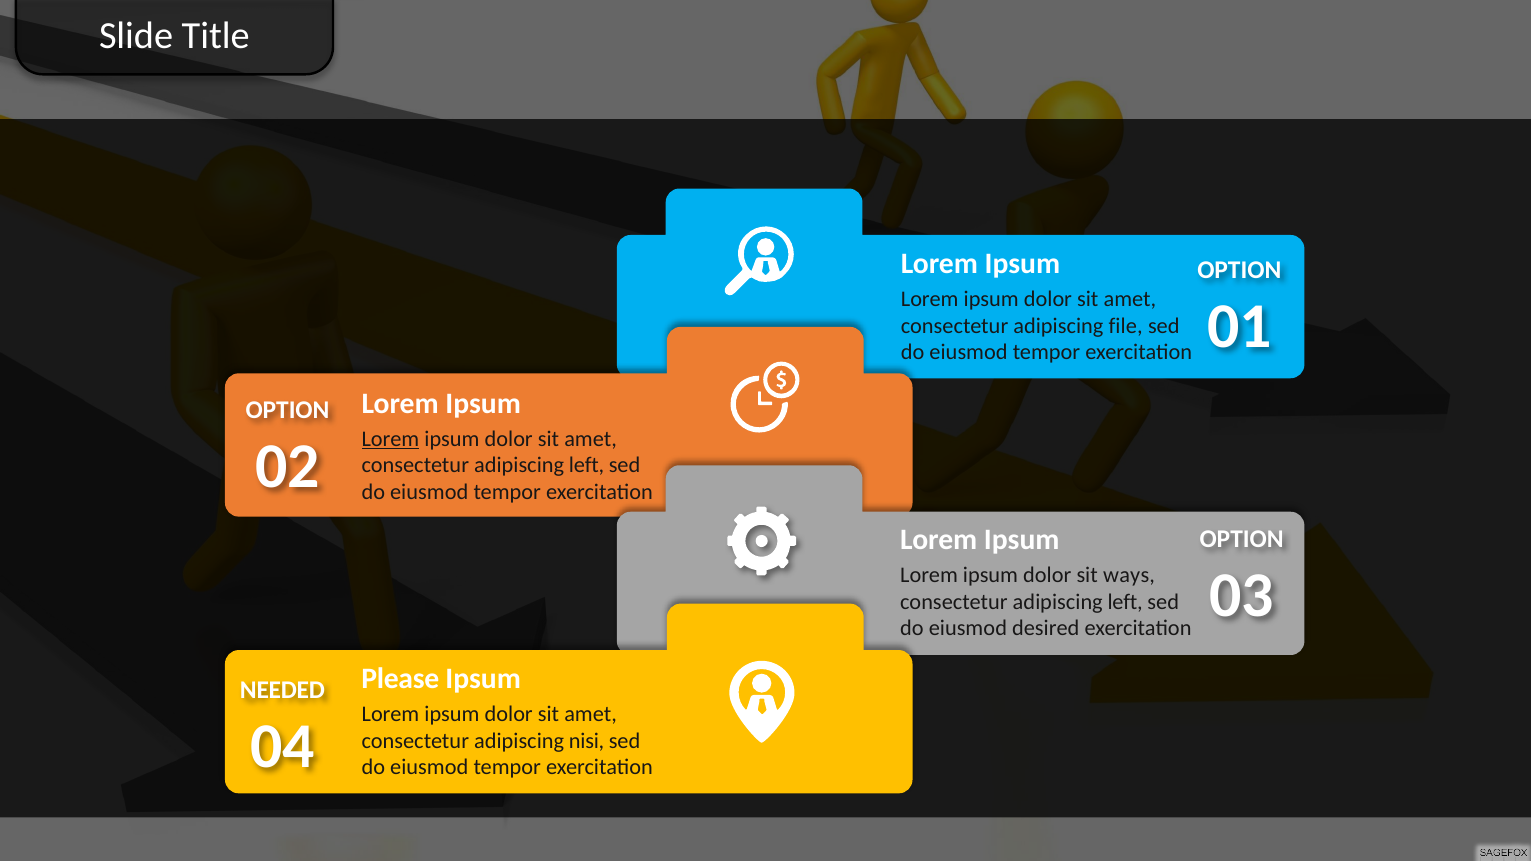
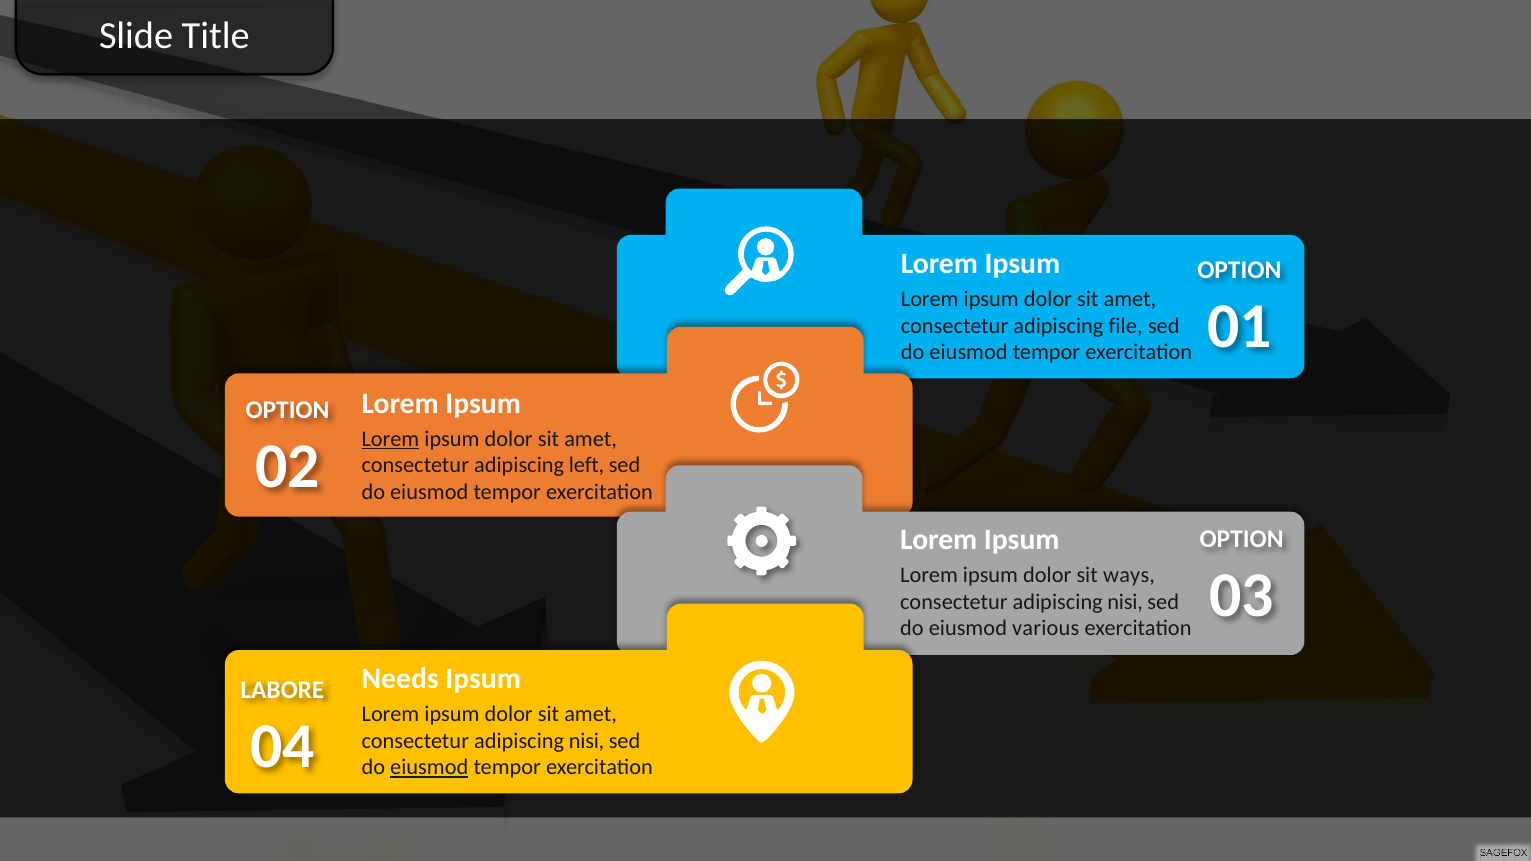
left at (1125, 602): left -> nisi
desired: desired -> various
Please: Please -> Needs
NEEDED: NEEDED -> LABORE
eiusmod at (429, 768) underline: none -> present
